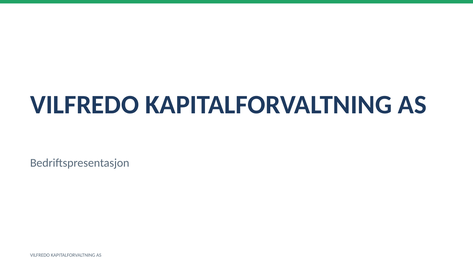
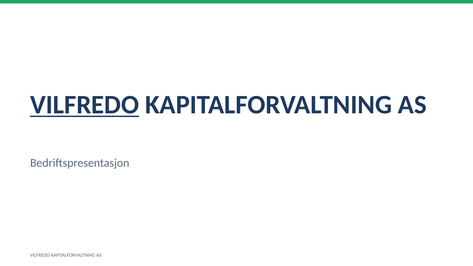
VILFREDO at (85, 105) underline: none -> present
